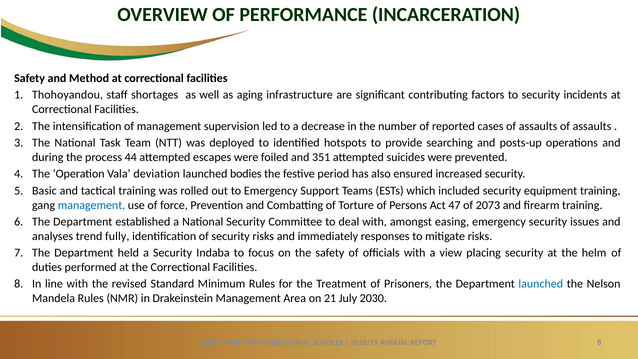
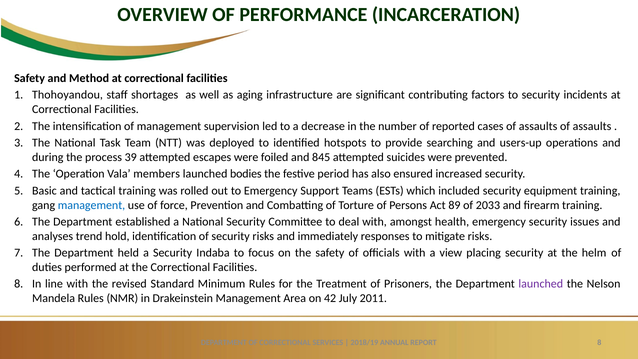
posts-up: posts-up -> users-up
44: 44 -> 39
351: 351 -> 845
deviation: deviation -> members
47: 47 -> 89
2073: 2073 -> 2033
easing: easing -> health
fully: fully -> hold
launched at (541, 284) colour: blue -> purple
21: 21 -> 42
2030: 2030 -> 2011
